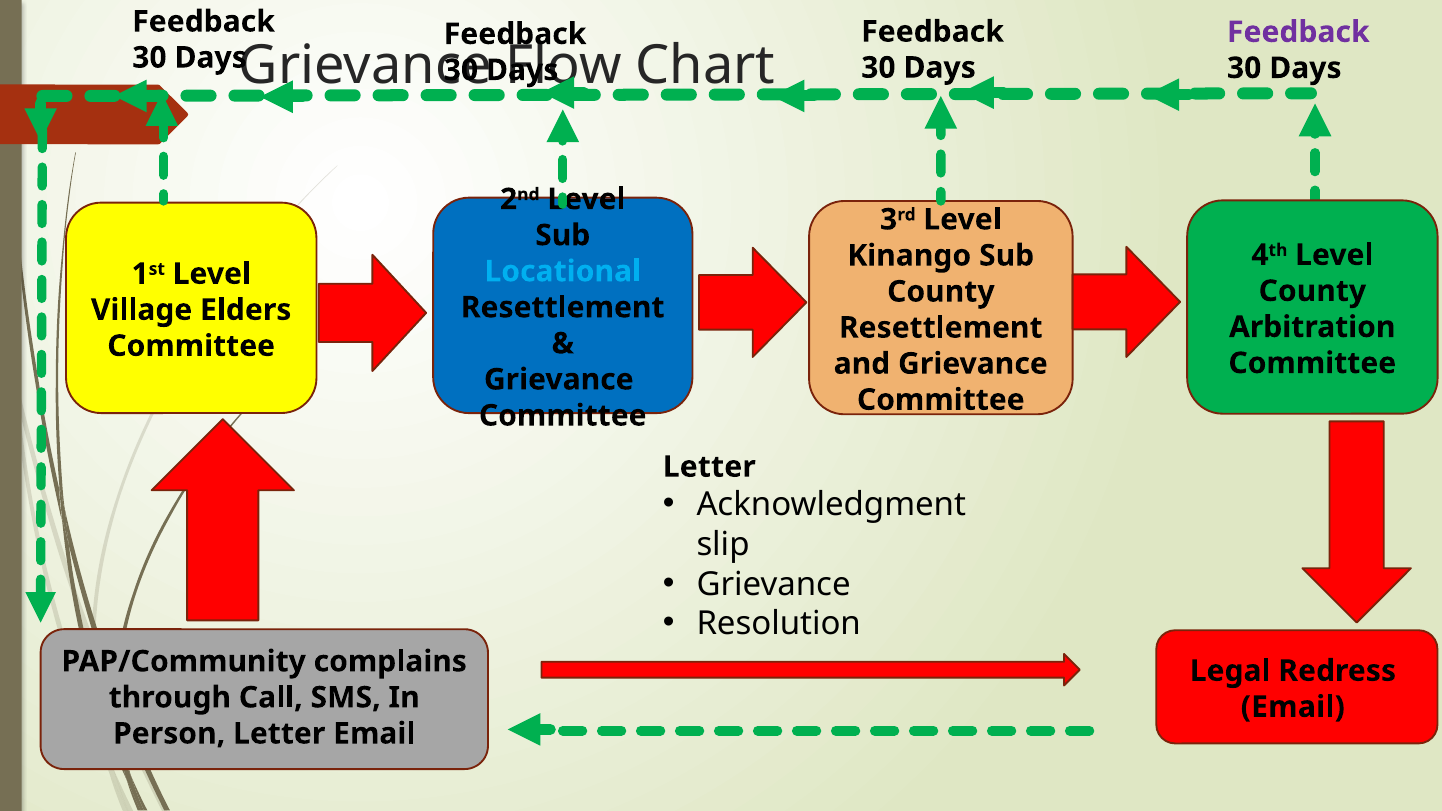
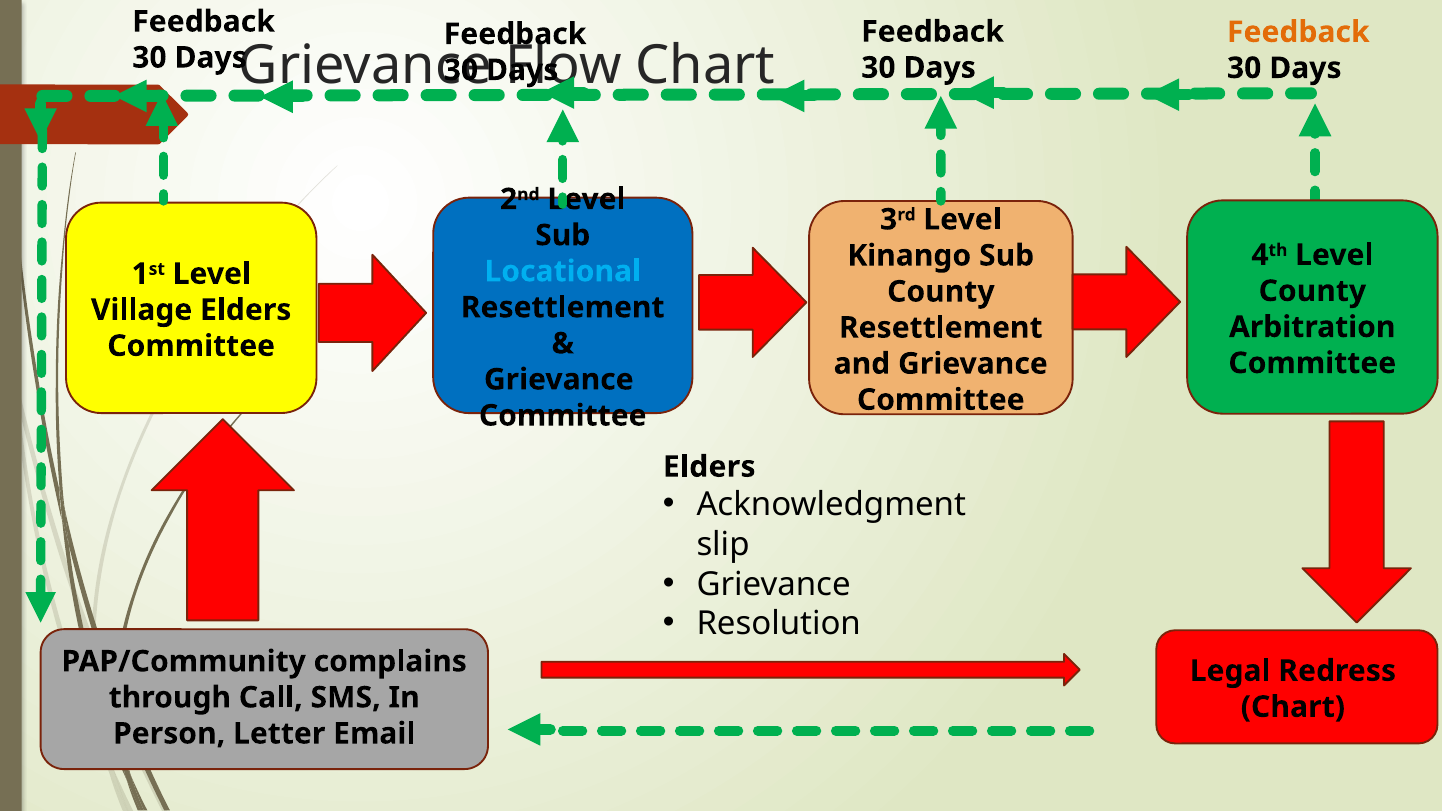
Feedback at (1298, 32) colour: purple -> orange
Letter at (709, 467): Letter -> Elders
Email at (1293, 707): Email -> Chart
